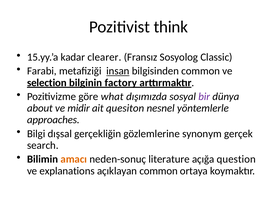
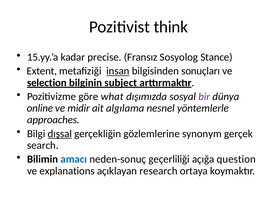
clearer: clearer -> precise
Classic: Classic -> Stance
Farabi: Farabi -> Extent
bilgisinden common: common -> sonuçları
factory: factory -> subject
about: about -> online
quesiton: quesiton -> algılama
dışsal underline: none -> present
amacı colour: orange -> blue
literature: literature -> geçerliliği
açıklayan common: common -> research
